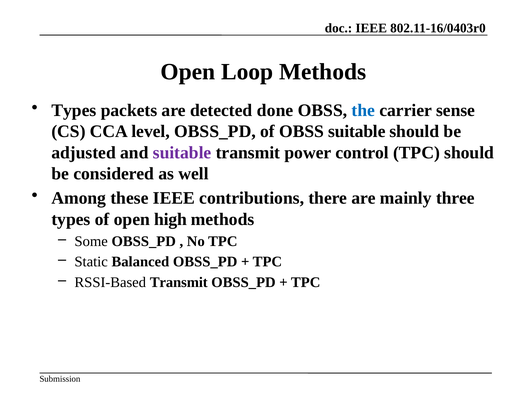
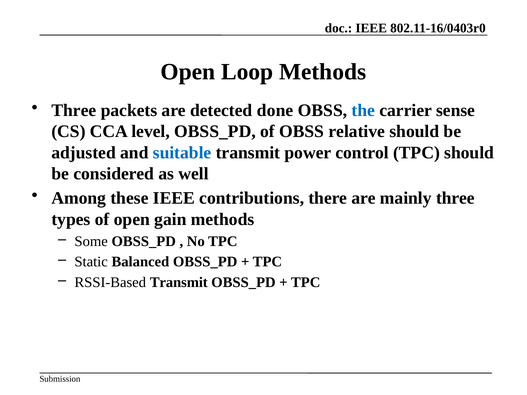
Types at (74, 110): Types -> Three
OBSS suitable: suitable -> relative
suitable at (182, 153) colour: purple -> blue
high: high -> gain
